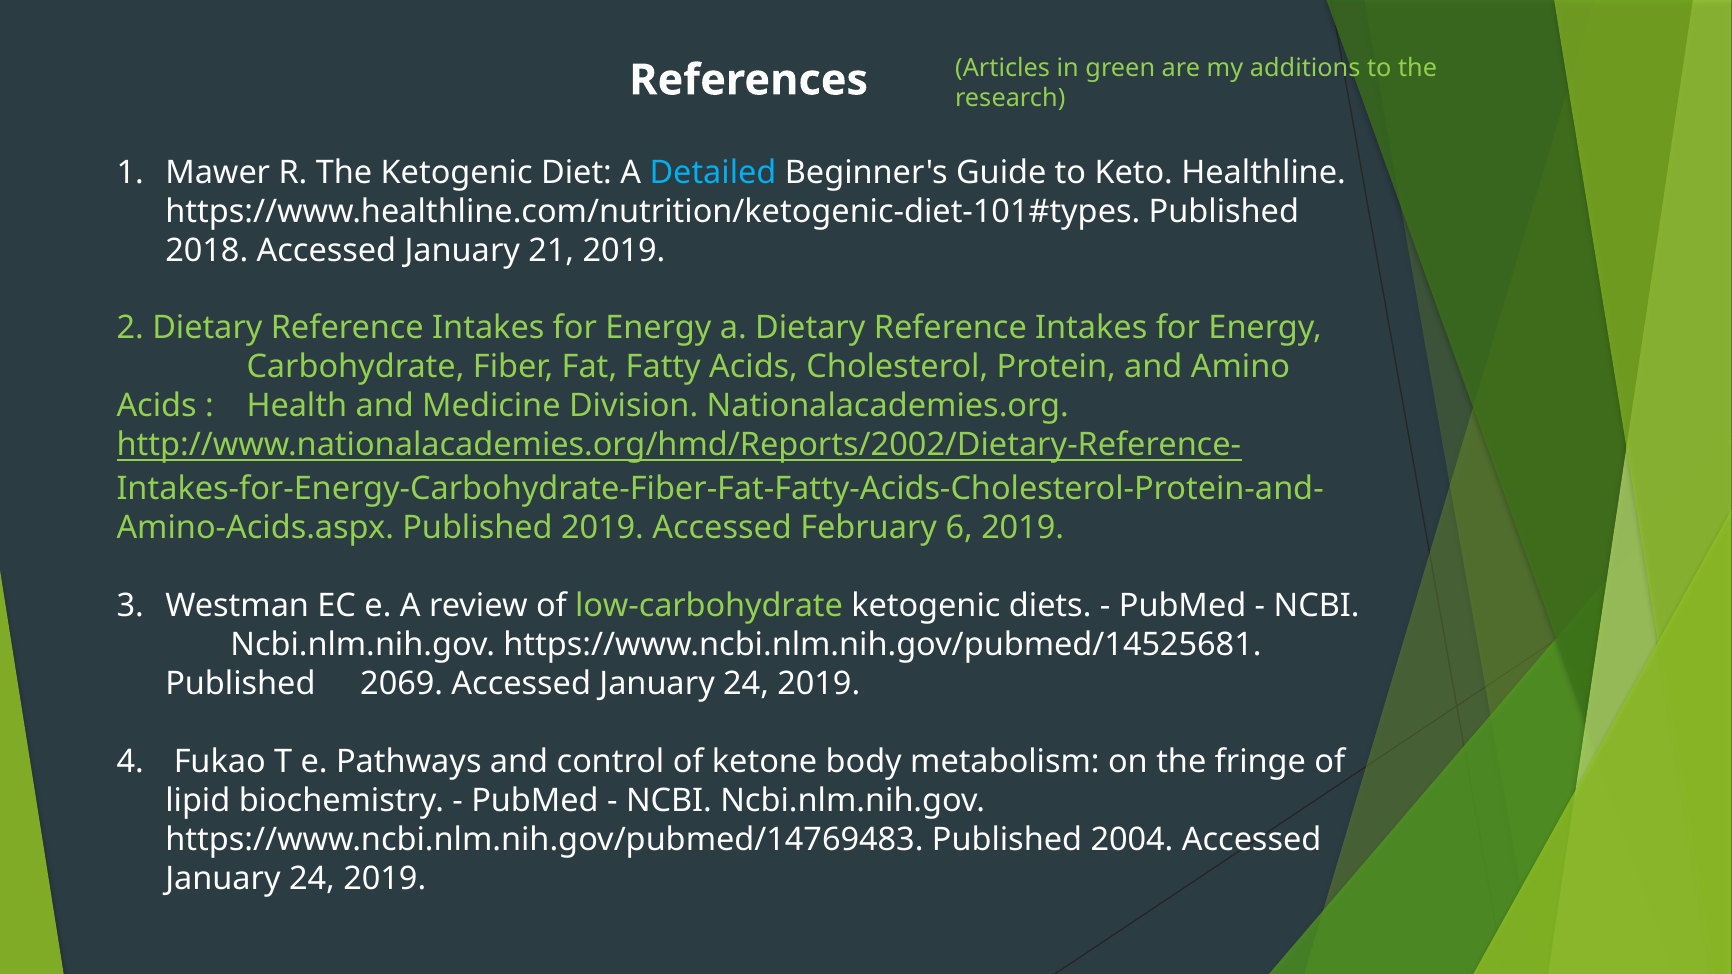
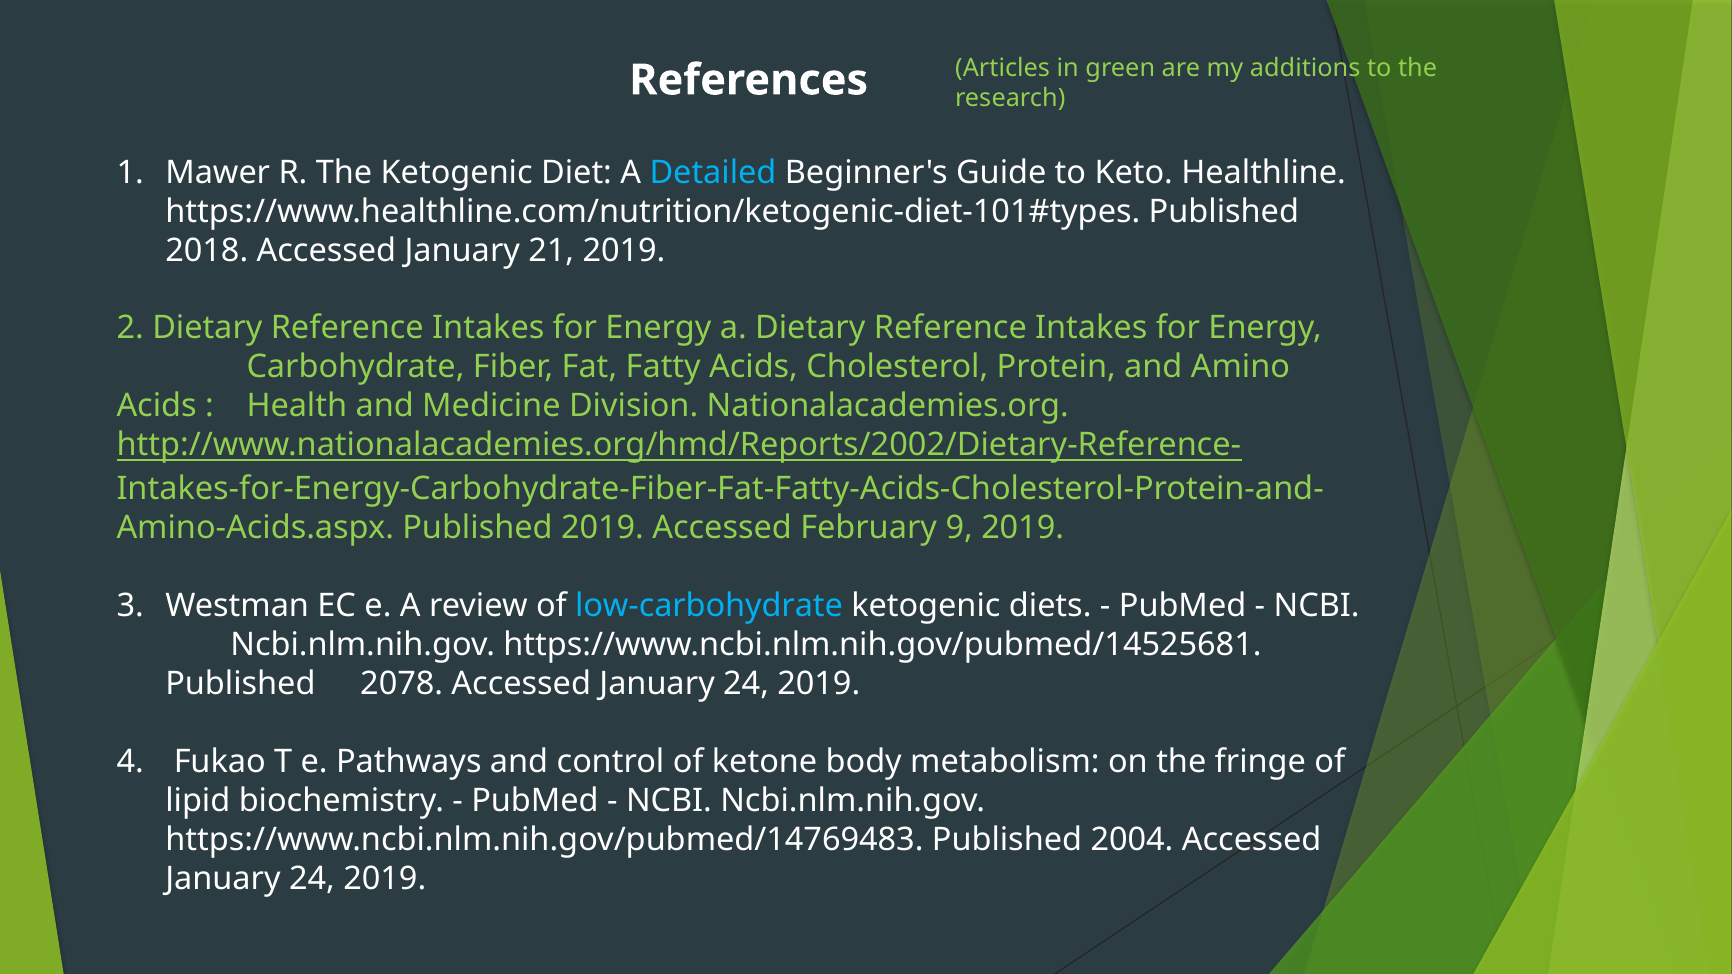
6: 6 -> 9
low-carbohydrate colour: light green -> light blue
2069: 2069 -> 2078
